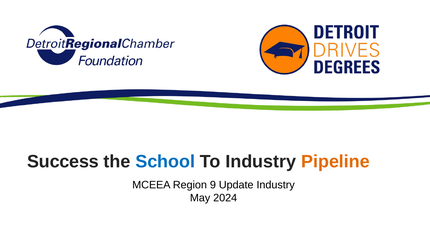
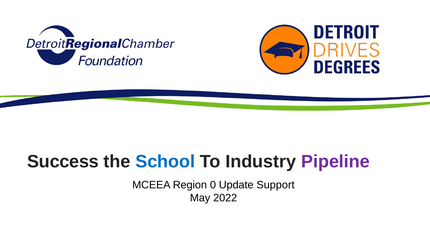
Pipeline colour: orange -> purple
9: 9 -> 0
Update Industry: Industry -> Support
2024: 2024 -> 2022
